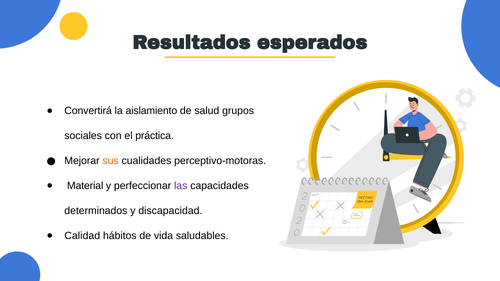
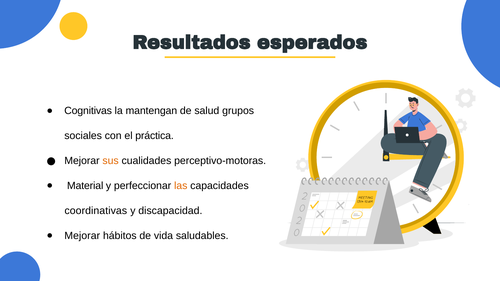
Convertirá: Convertirá -> Cognitivas
aislamiento: aislamiento -> mantengan
las colour: purple -> orange
determinados: determinados -> coordinativas
Calidad at (82, 236): Calidad -> Mejorar
